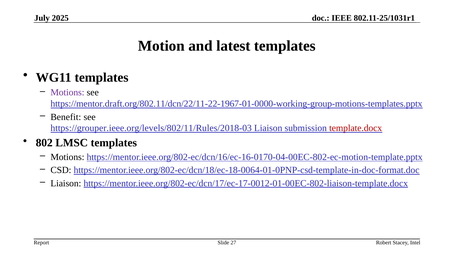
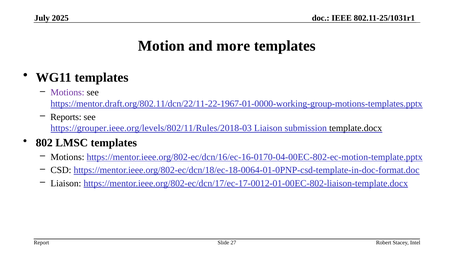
latest: latest -> more
Benefit: Benefit -> Reports
template.docx colour: red -> black
